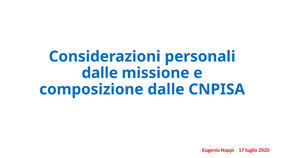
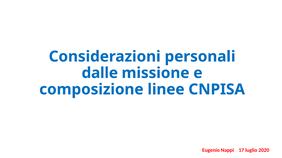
composizione dalle: dalle -> linee
